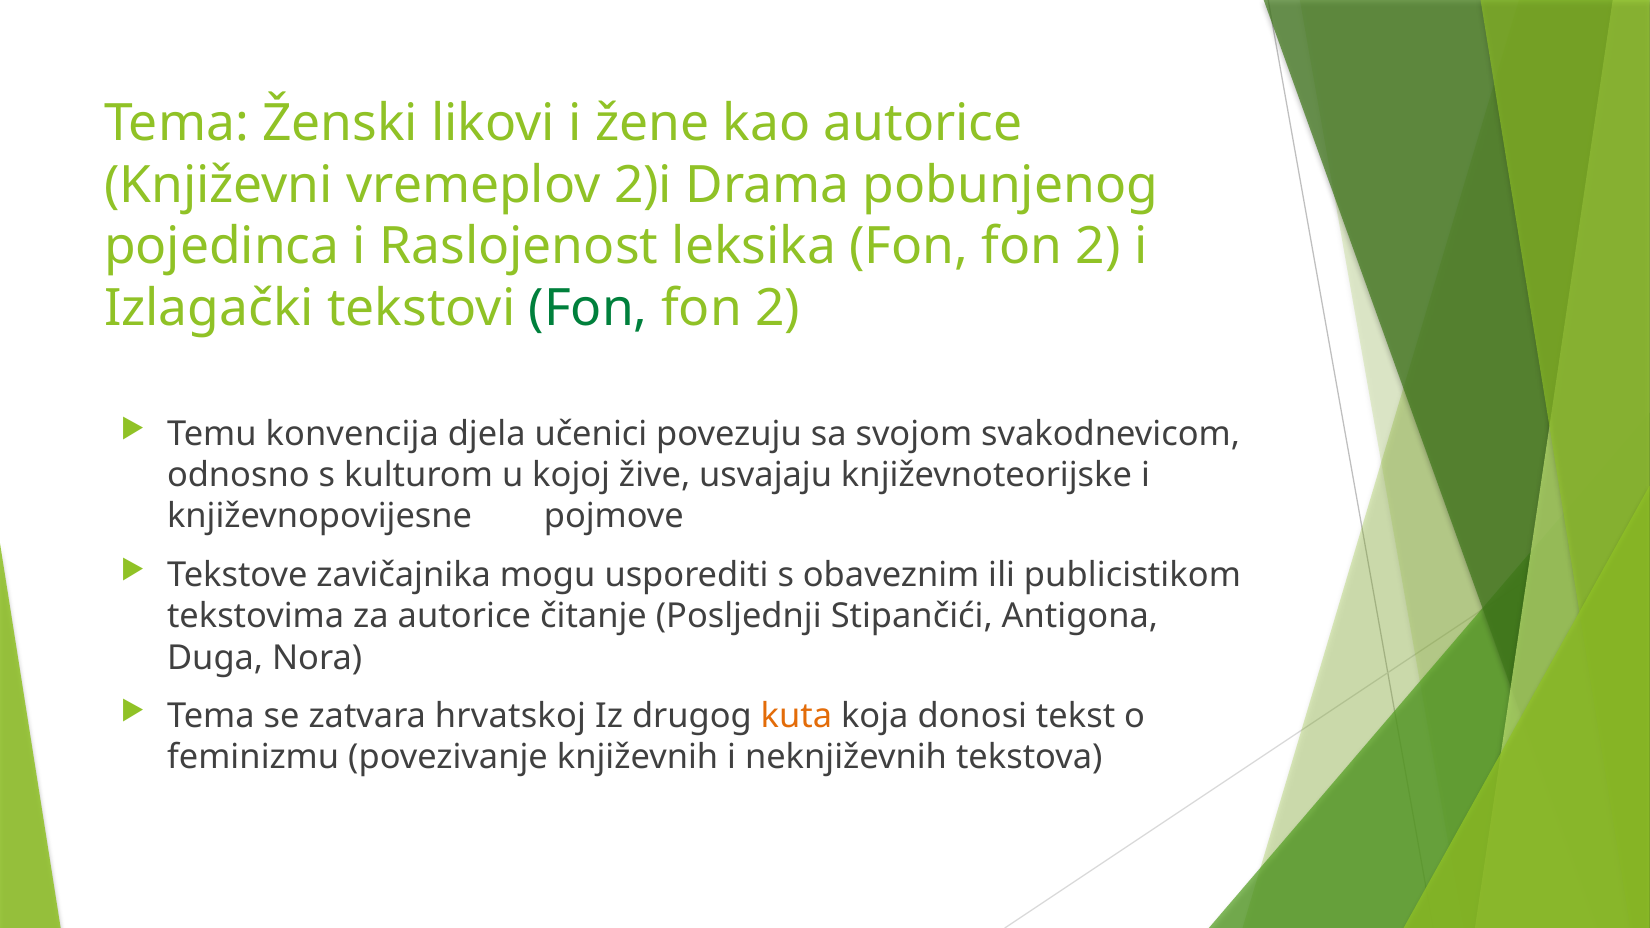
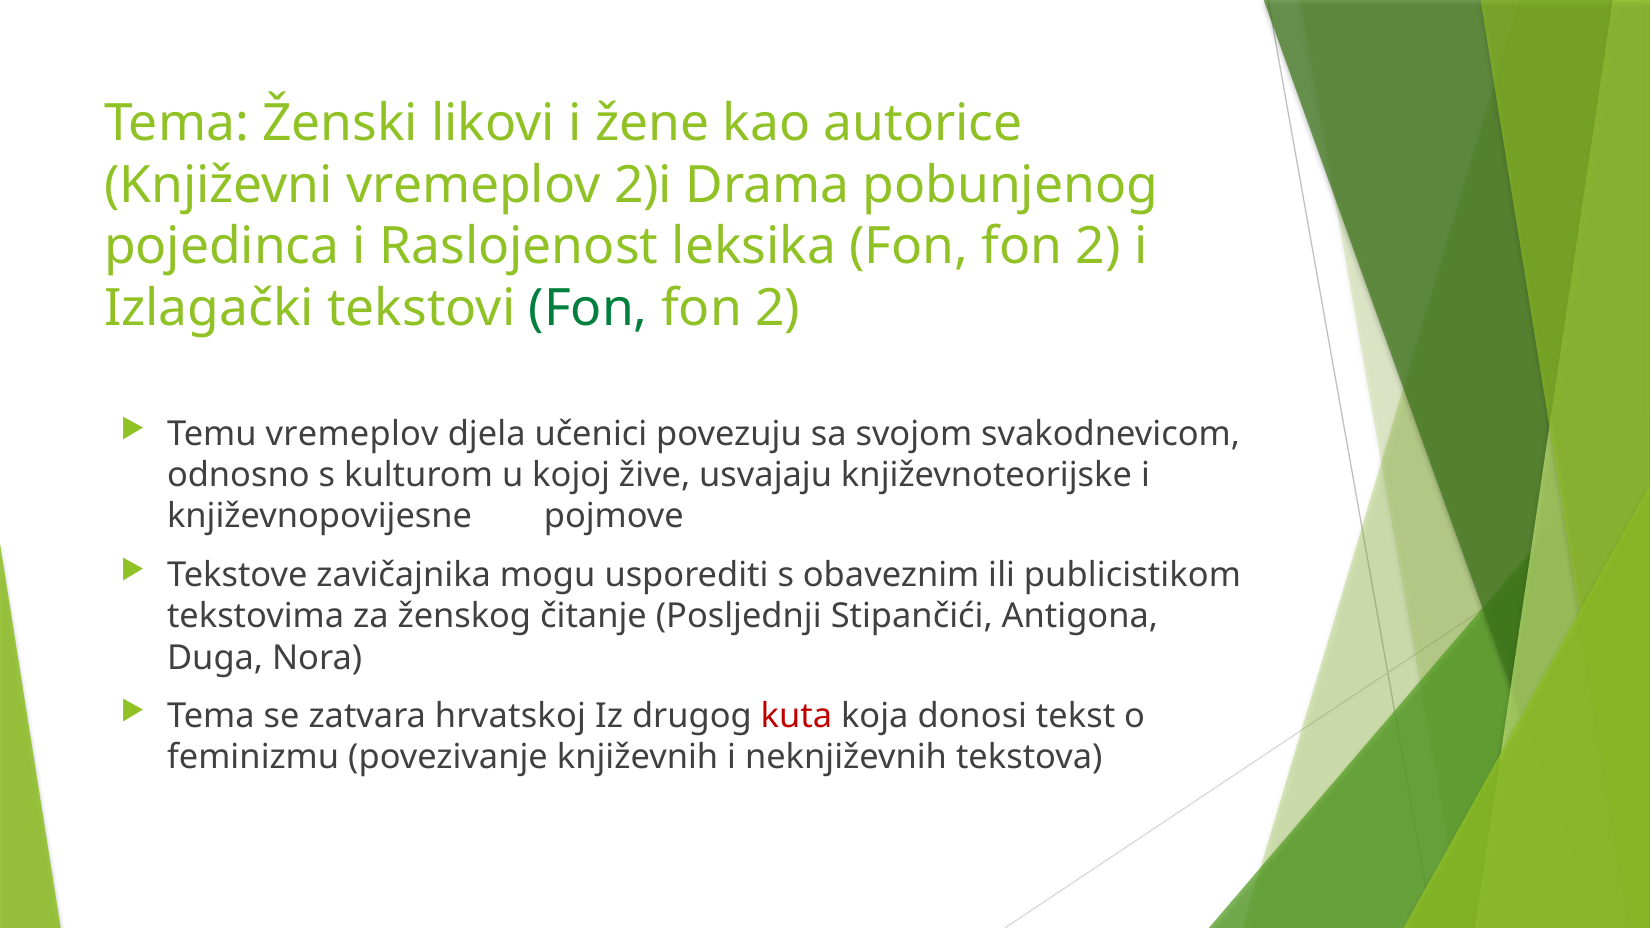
Temu konvencija: konvencija -> vremeplov
za autorice: autorice -> ženskog
kuta colour: orange -> red
